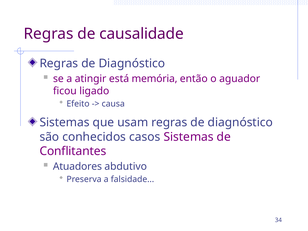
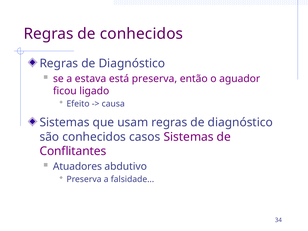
de causalidade: causalidade -> conhecidos
atingir: atingir -> estava
está memória: memória -> preserva
